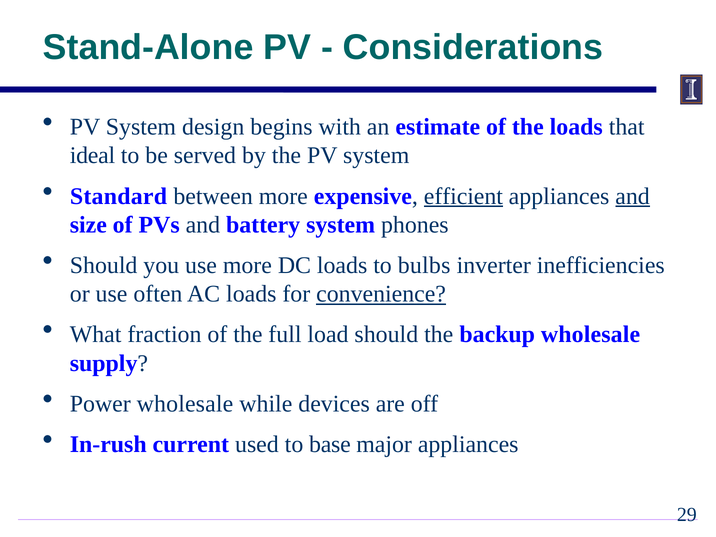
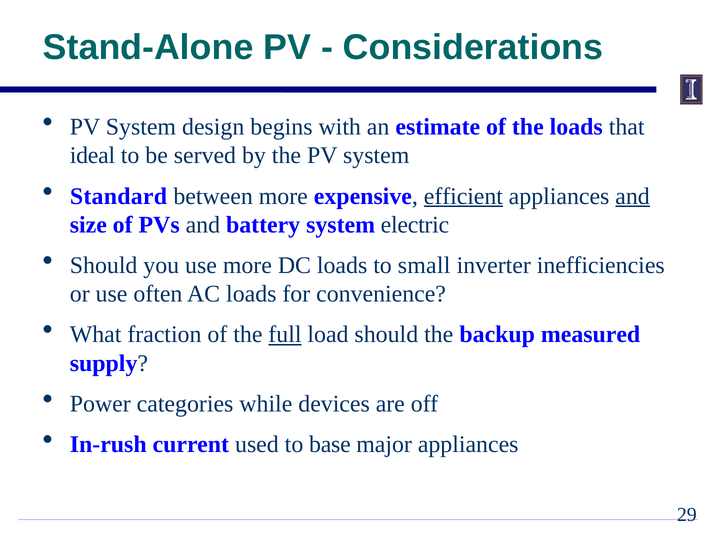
phones: phones -> electric
bulbs: bulbs -> small
convenience underline: present -> none
full underline: none -> present
backup wholesale: wholesale -> measured
Power wholesale: wholesale -> categories
